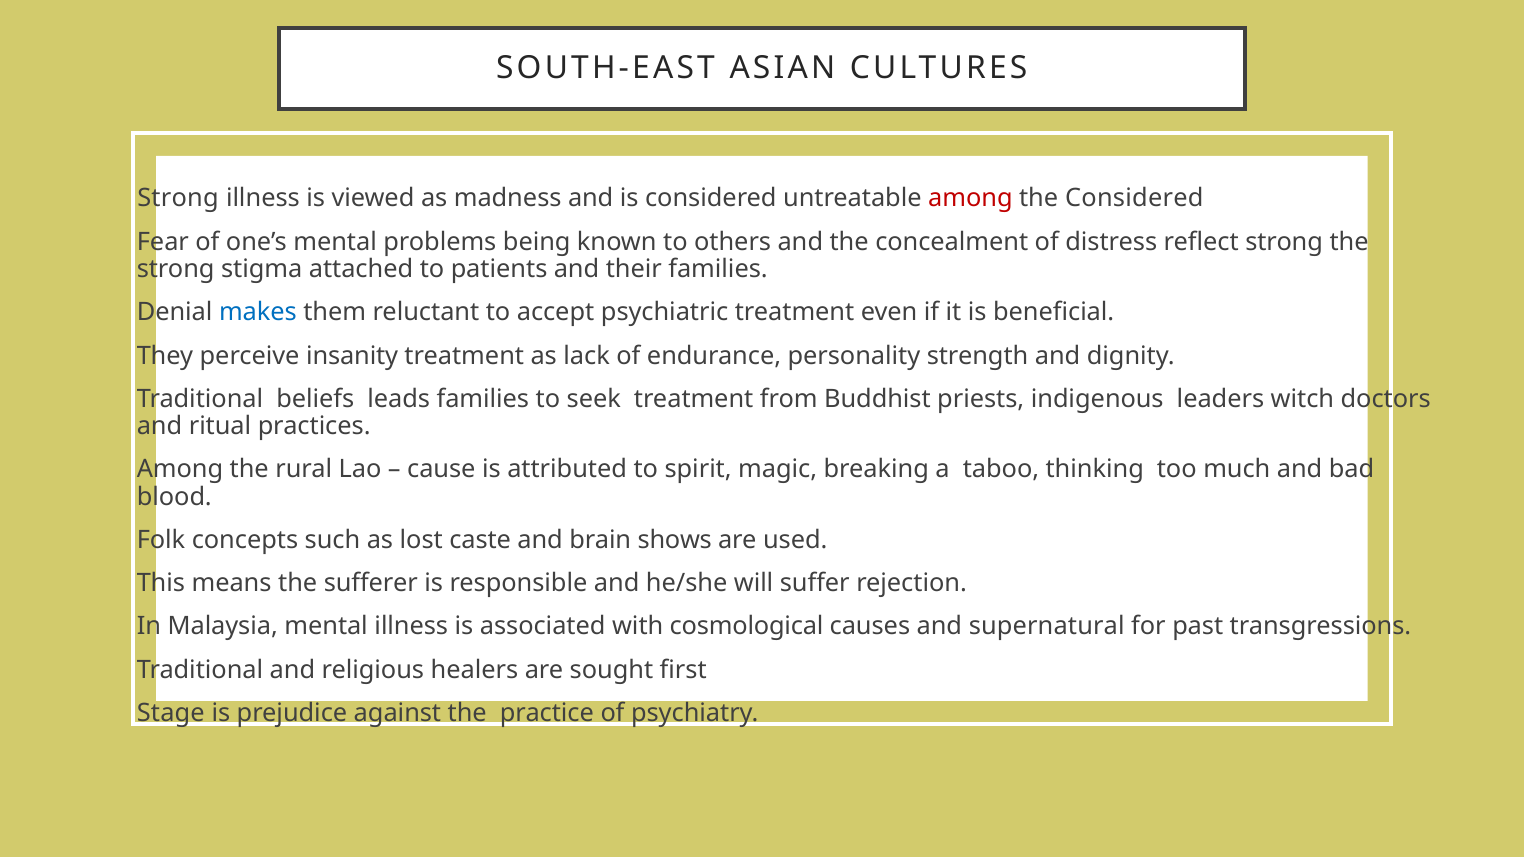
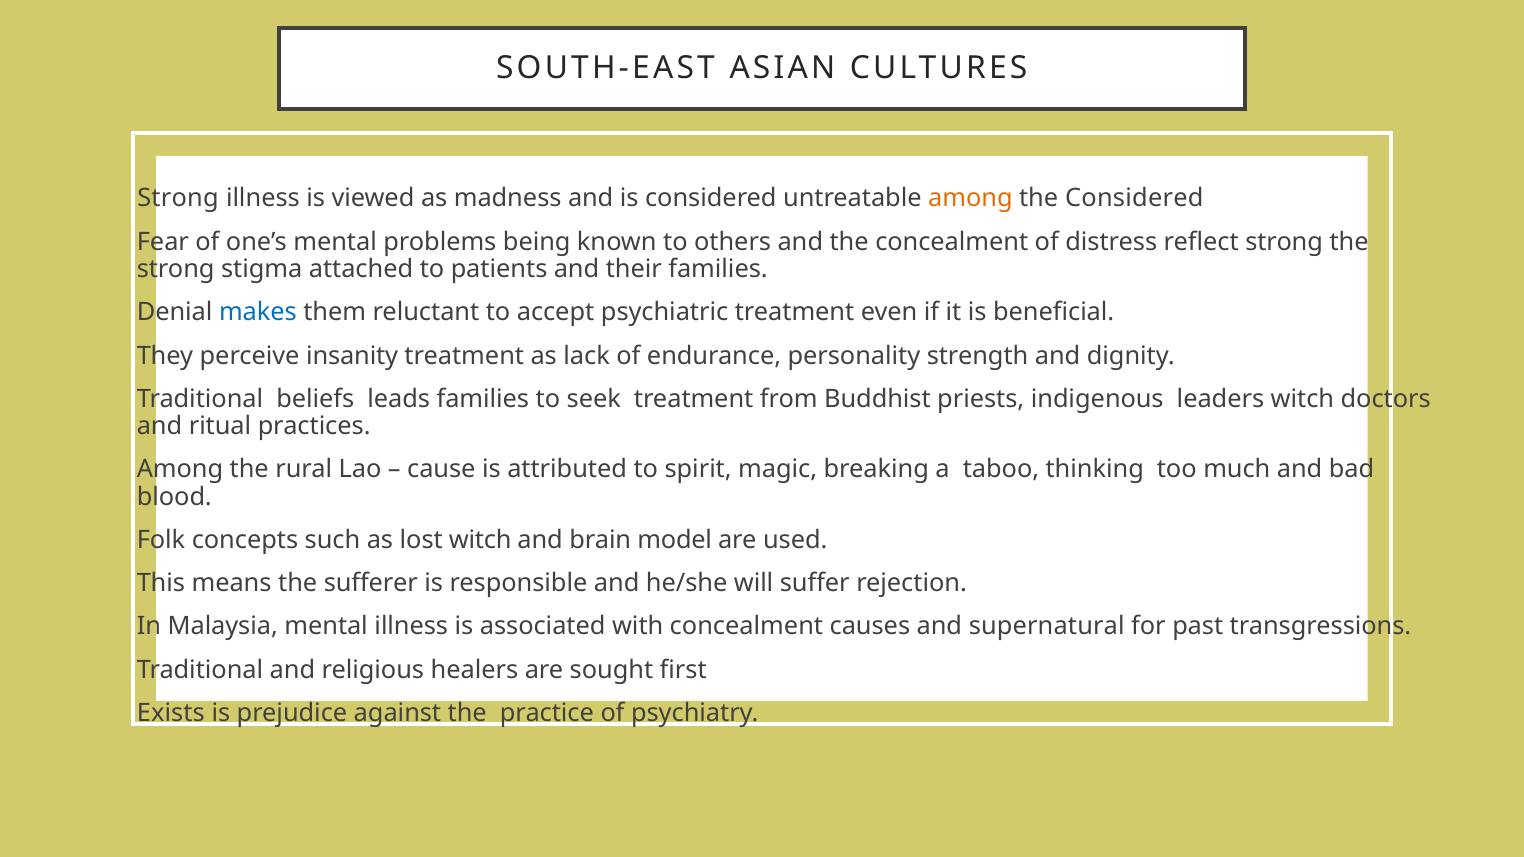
among at (970, 199) colour: red -> orange
lost caste: caste -> witch
shows: shows -> model
with cosmological: cosmological -> concealment
Stage: Stage -> Exists
